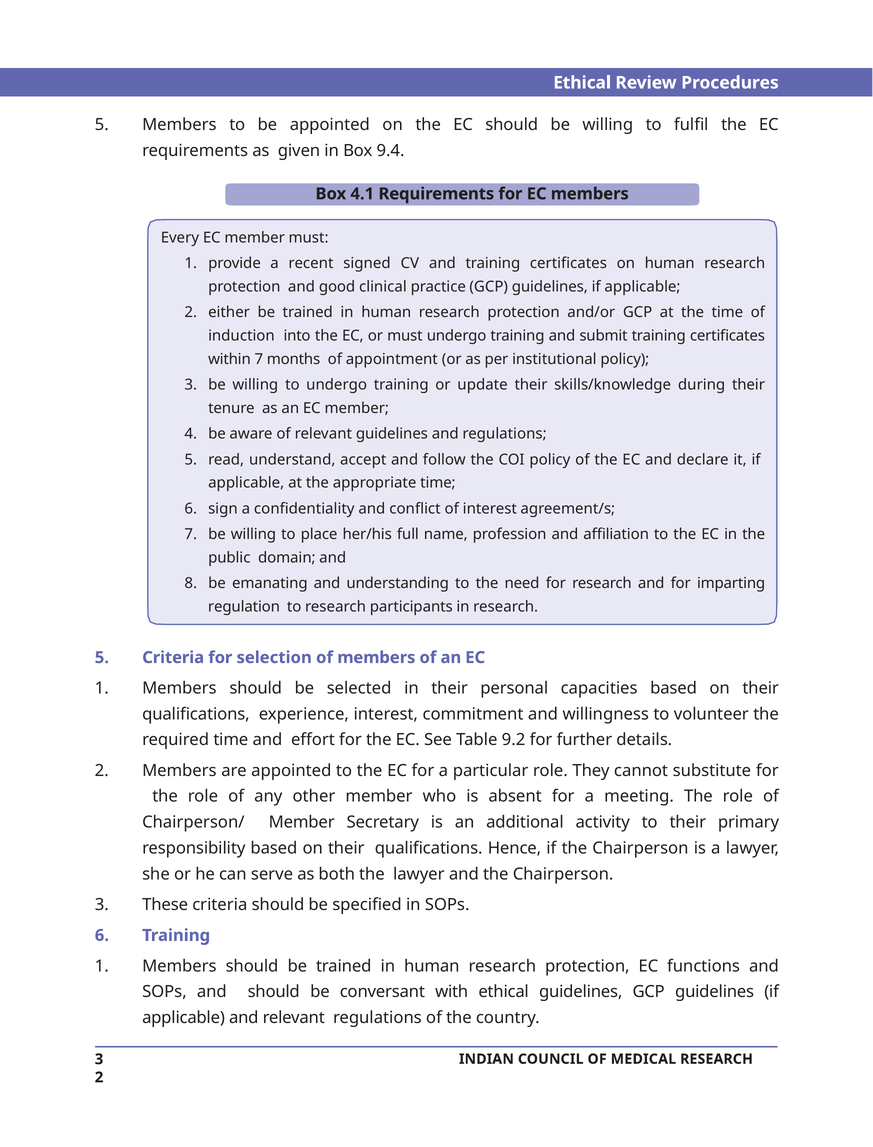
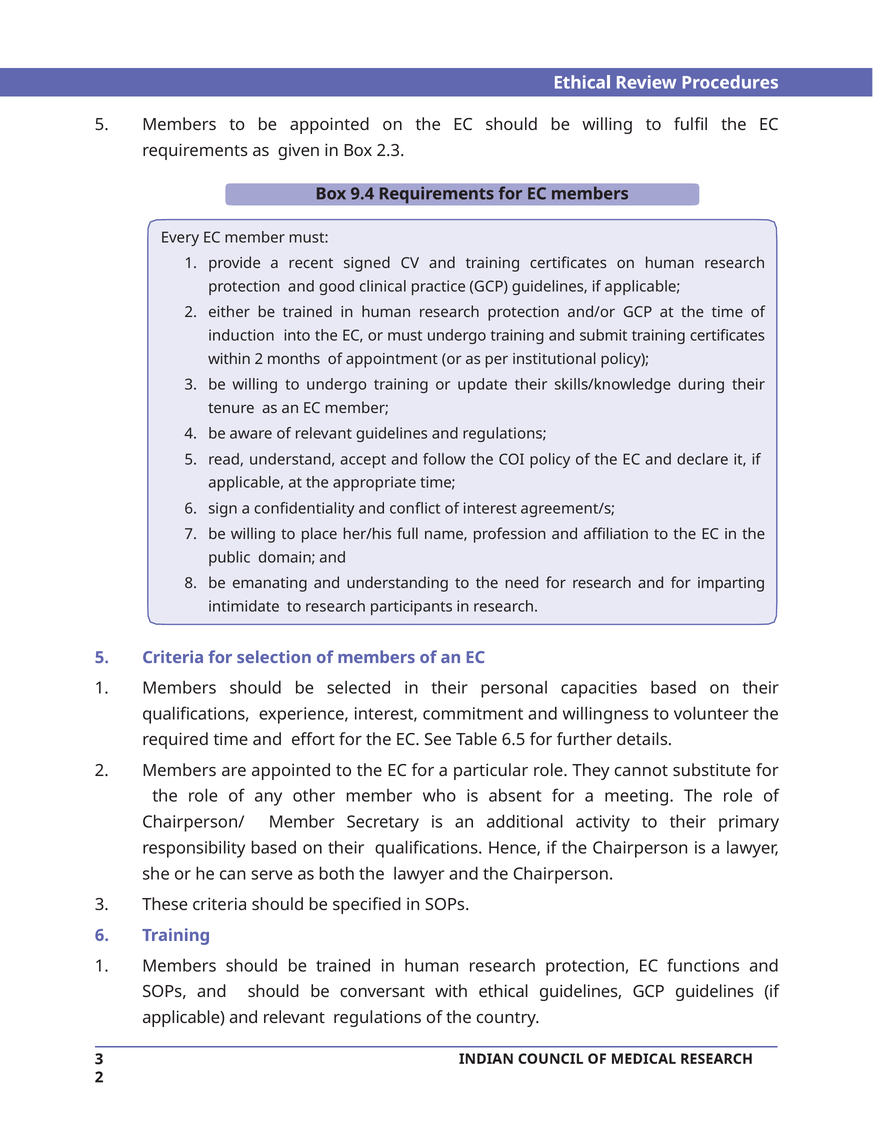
9.4: 9.4 -> 2.3
4.1: 4.1 -> 9.4
within 7: 7 -> 2
regulation: regulation -> intimidate
9.2: 9.2 -> 6.5
